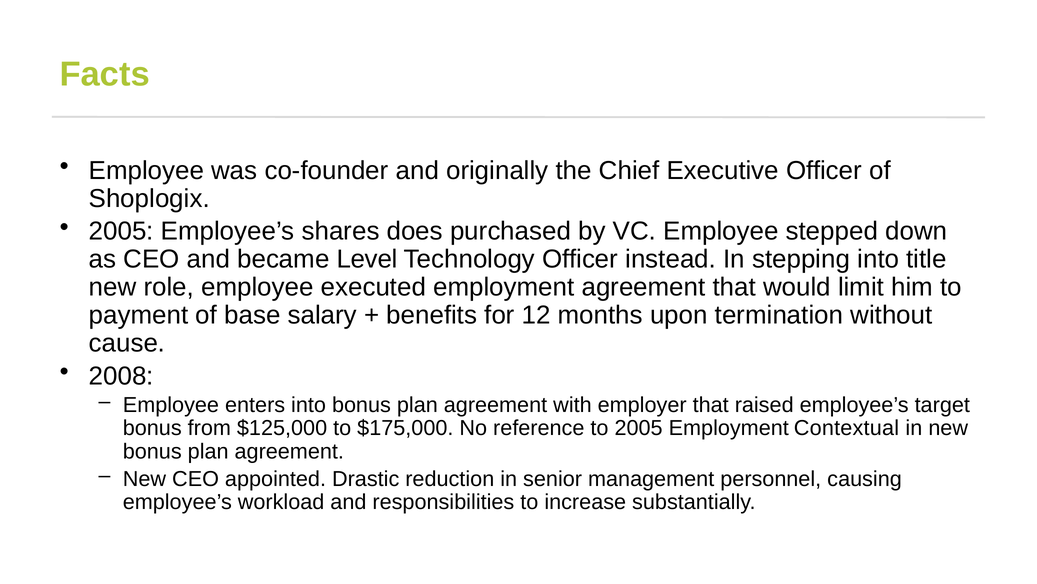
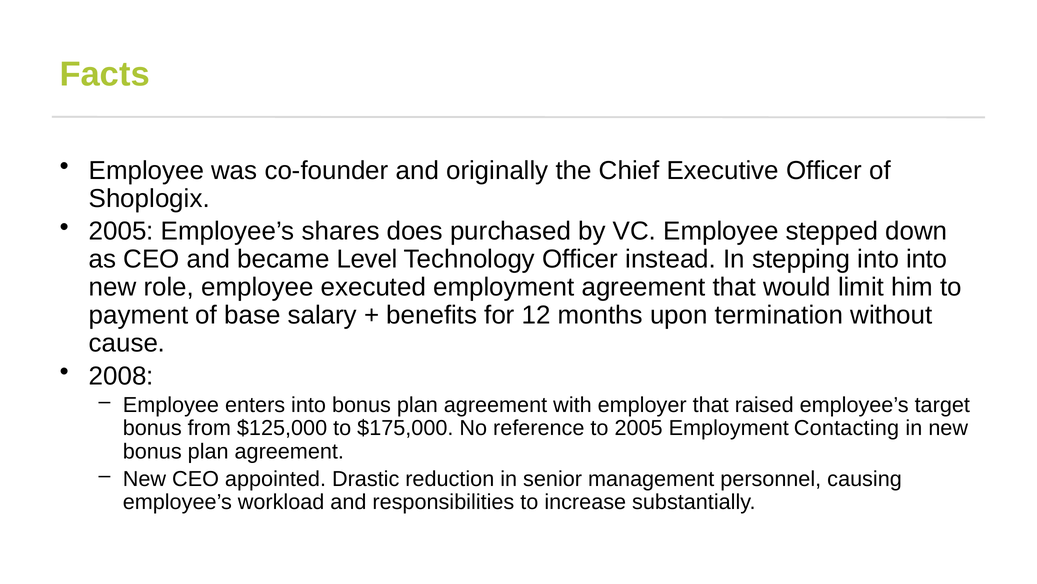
into title: title -> into
Contextual: Contextual -> Contacting
